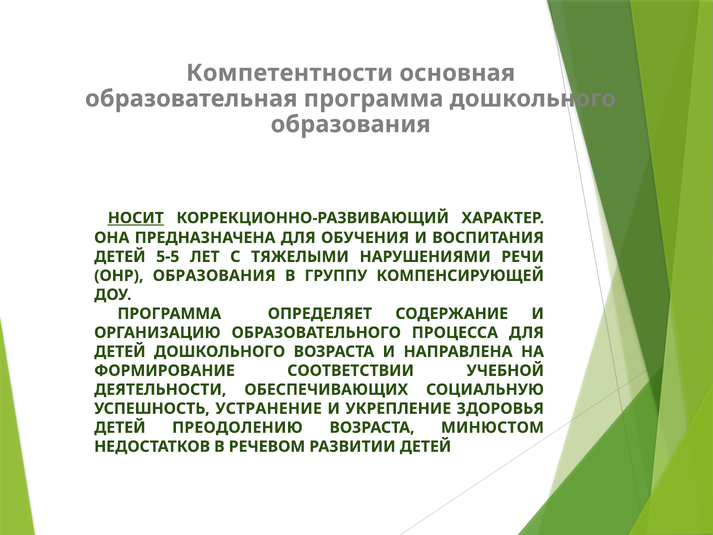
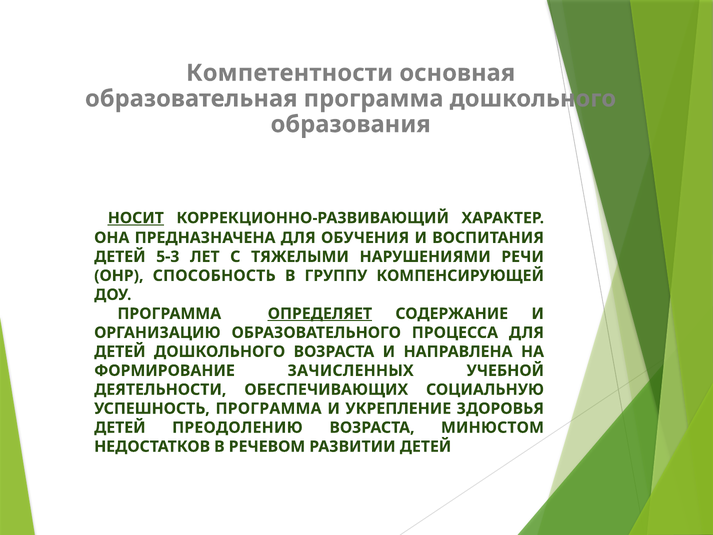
5-5: 5-5 -> 5-3
ОНР ОБРАЗОВАНИЯ: ОБРАЗОВАНИЯ -> СПОСОБНОСТЬ
ОПРЕДЕЛЯЕТ underline: none -> present
СООТВЕТСТВИИ: СООТВЕТСТВИИ -> ЗАЧИСЛЕННЫХ
УСПЕШНОСТЬ УСТРАНЕНИЕ: УСТРАНЕНИЕ -> ПРОГРАММА
